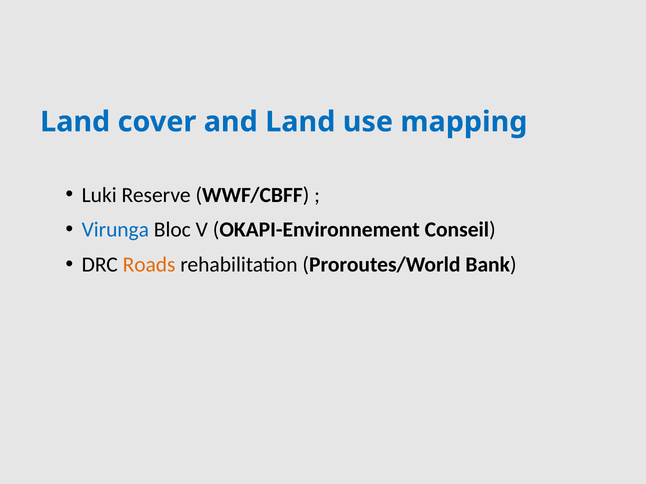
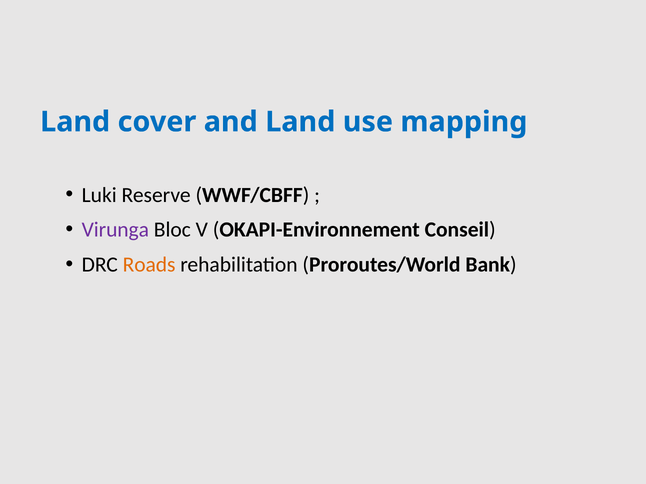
Virunga colour: blue -> purple
